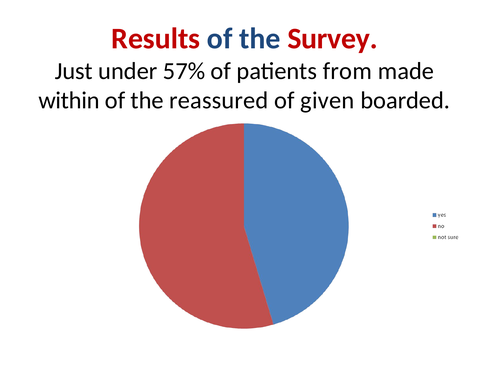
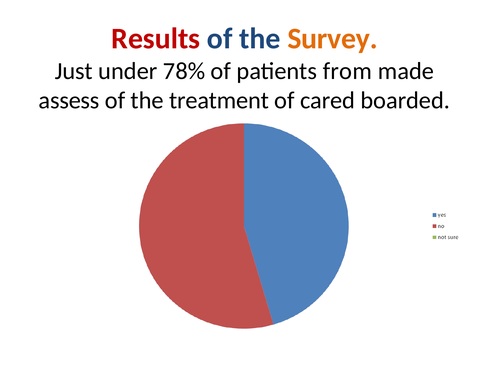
Survey colour: red -> orange
57%: 57% -> 78%
within: within -> assess
reassured: reassured -> treatment
given: given -> cared
